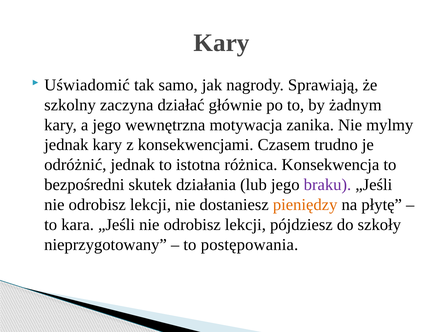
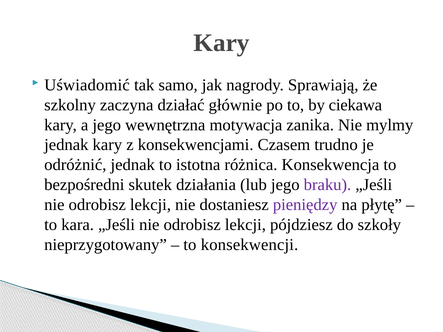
żadnym: żadnym -> ciekawa
pieniędzy colour: orange -> purple
postępowania: postępowania -> konsekwencji
